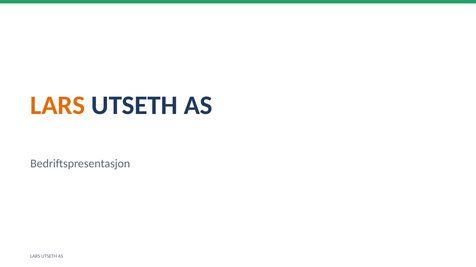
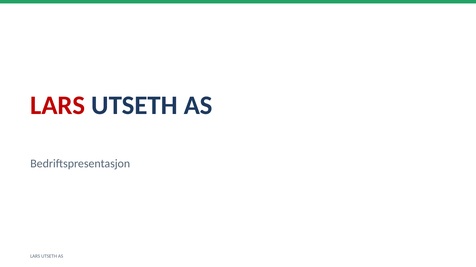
LARS at (58, 106) colour: orange -> red
